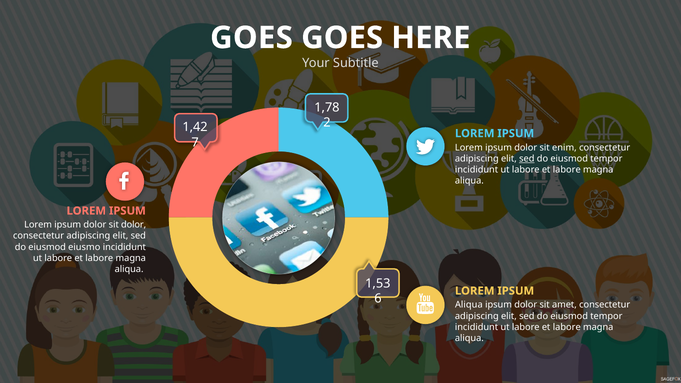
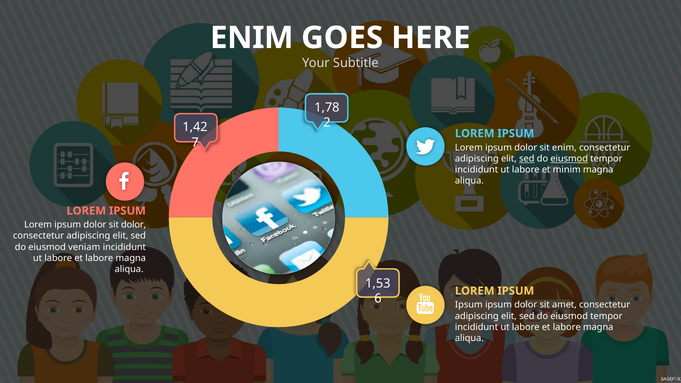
GOES at (251, 38): GOES -> ENIM
eiusmod at (569, 159) underline: none -> present
labore at (567, 170): labore -> minim
eiusmo: eiusmo -> veniam
Aliqua at (469, 305): Aliqua -> Ipsum
